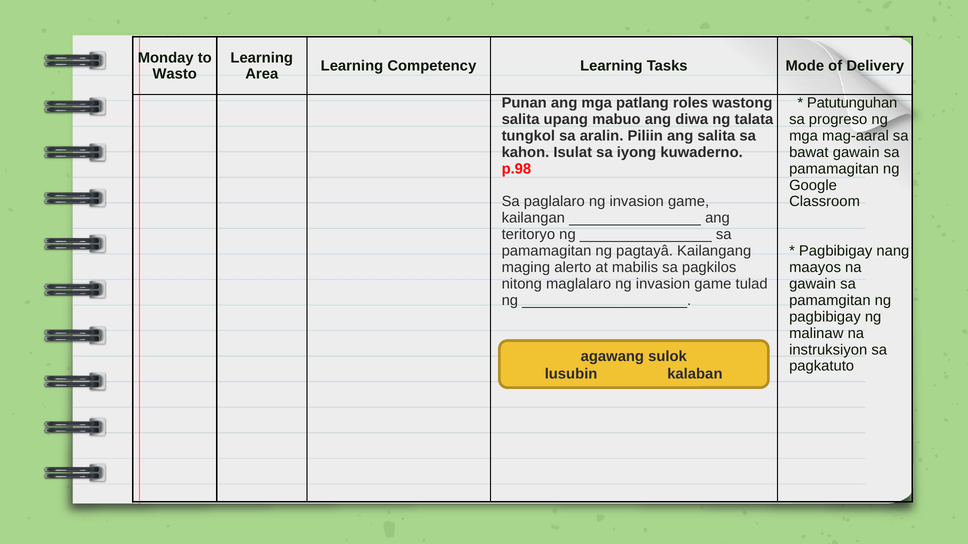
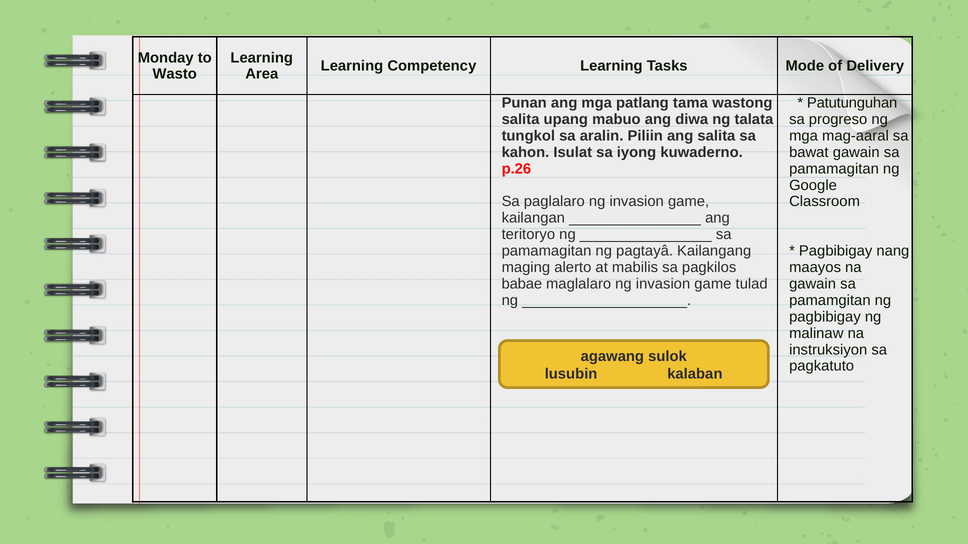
roles: roles -> tama
p.98: p.98 -> p.26
nitong: nitong -> babae
